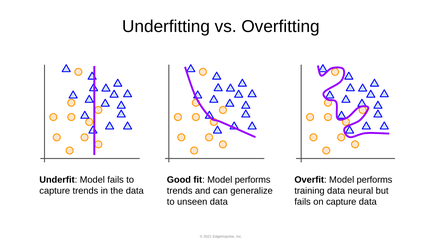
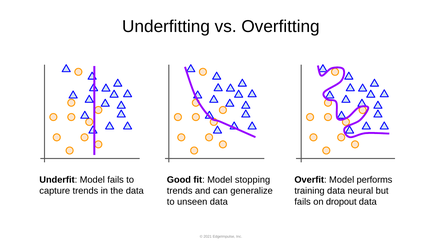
fit Model performs: performs -> stopping
on capture: capture -> dropout
